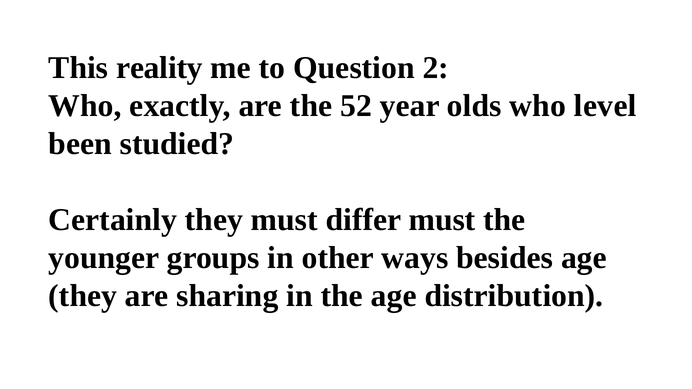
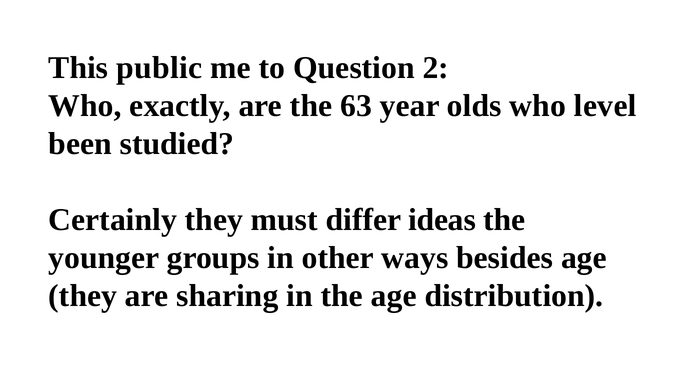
reality: reality -> public
52: 52 -> 63
differ must: must -> ideas
